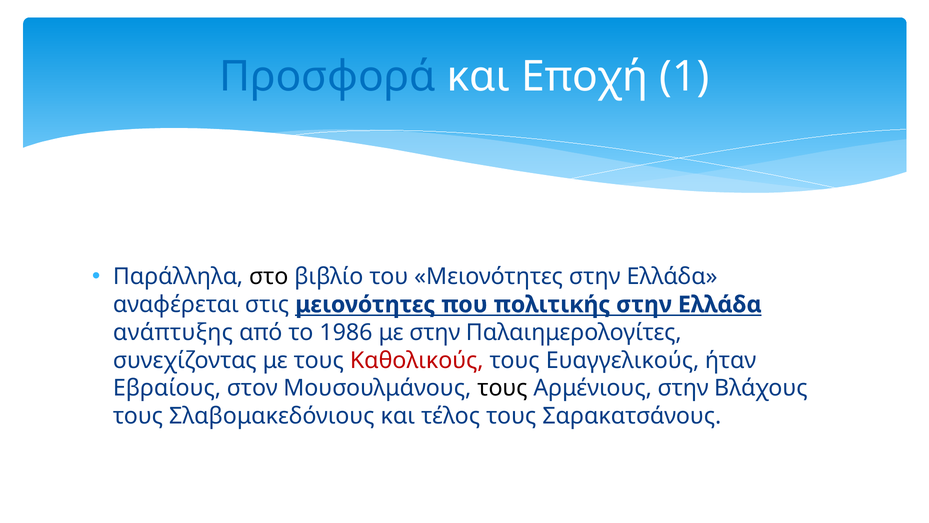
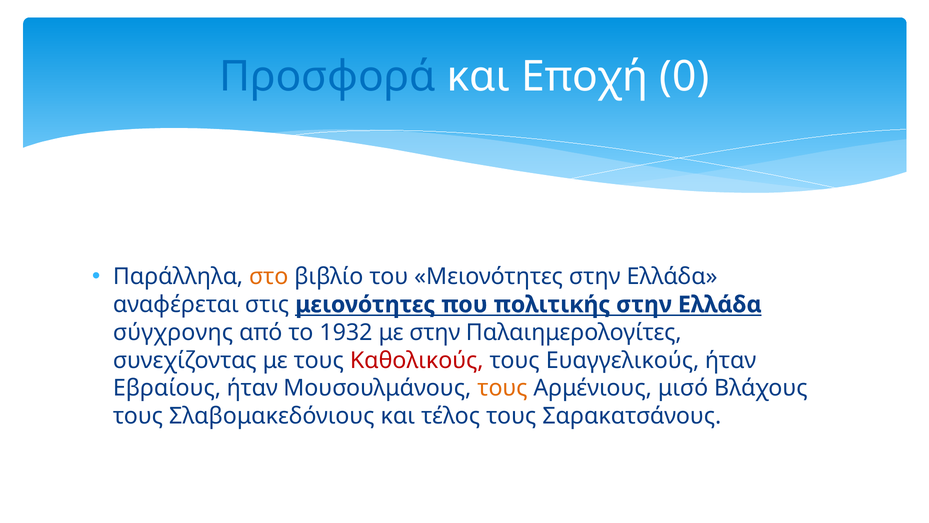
1: 1 -> 0
στο colour: black -> orange
ανάπτυξης: ανάπτυξης -> σύγχρονης
1986: 1986 -> 1932
Εβραίους στον: στον -> ήταν
τους at (502, 388) colour: black -> orange
Αρμένιους στην: στην -> μισό
